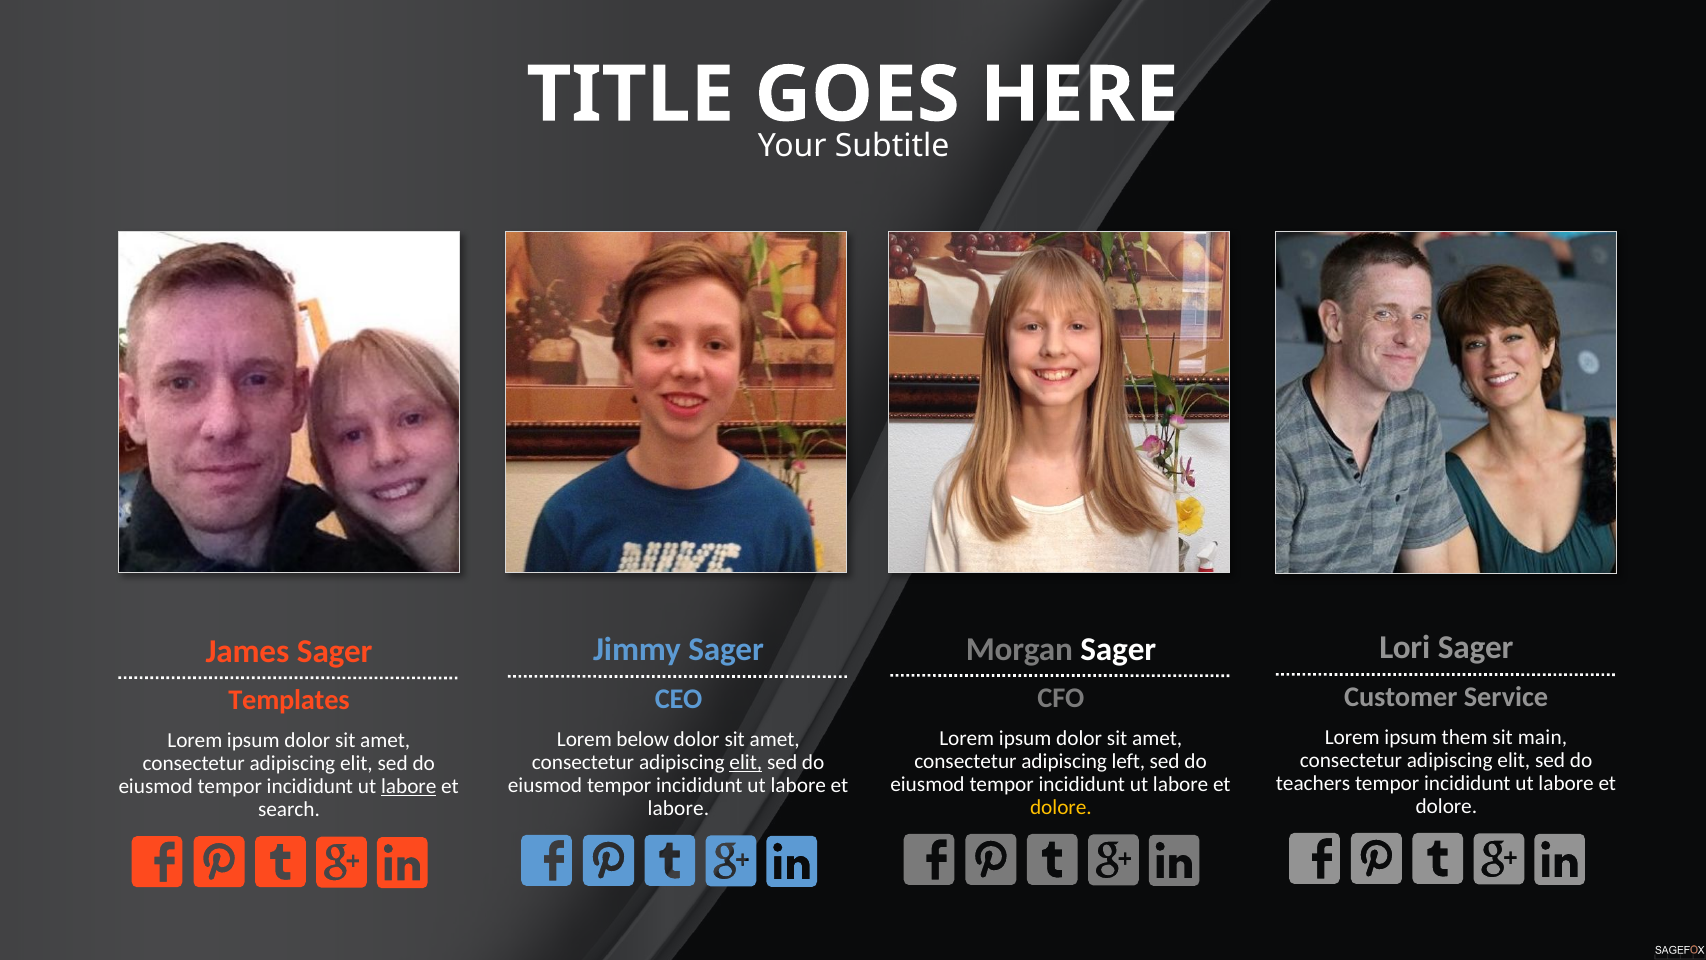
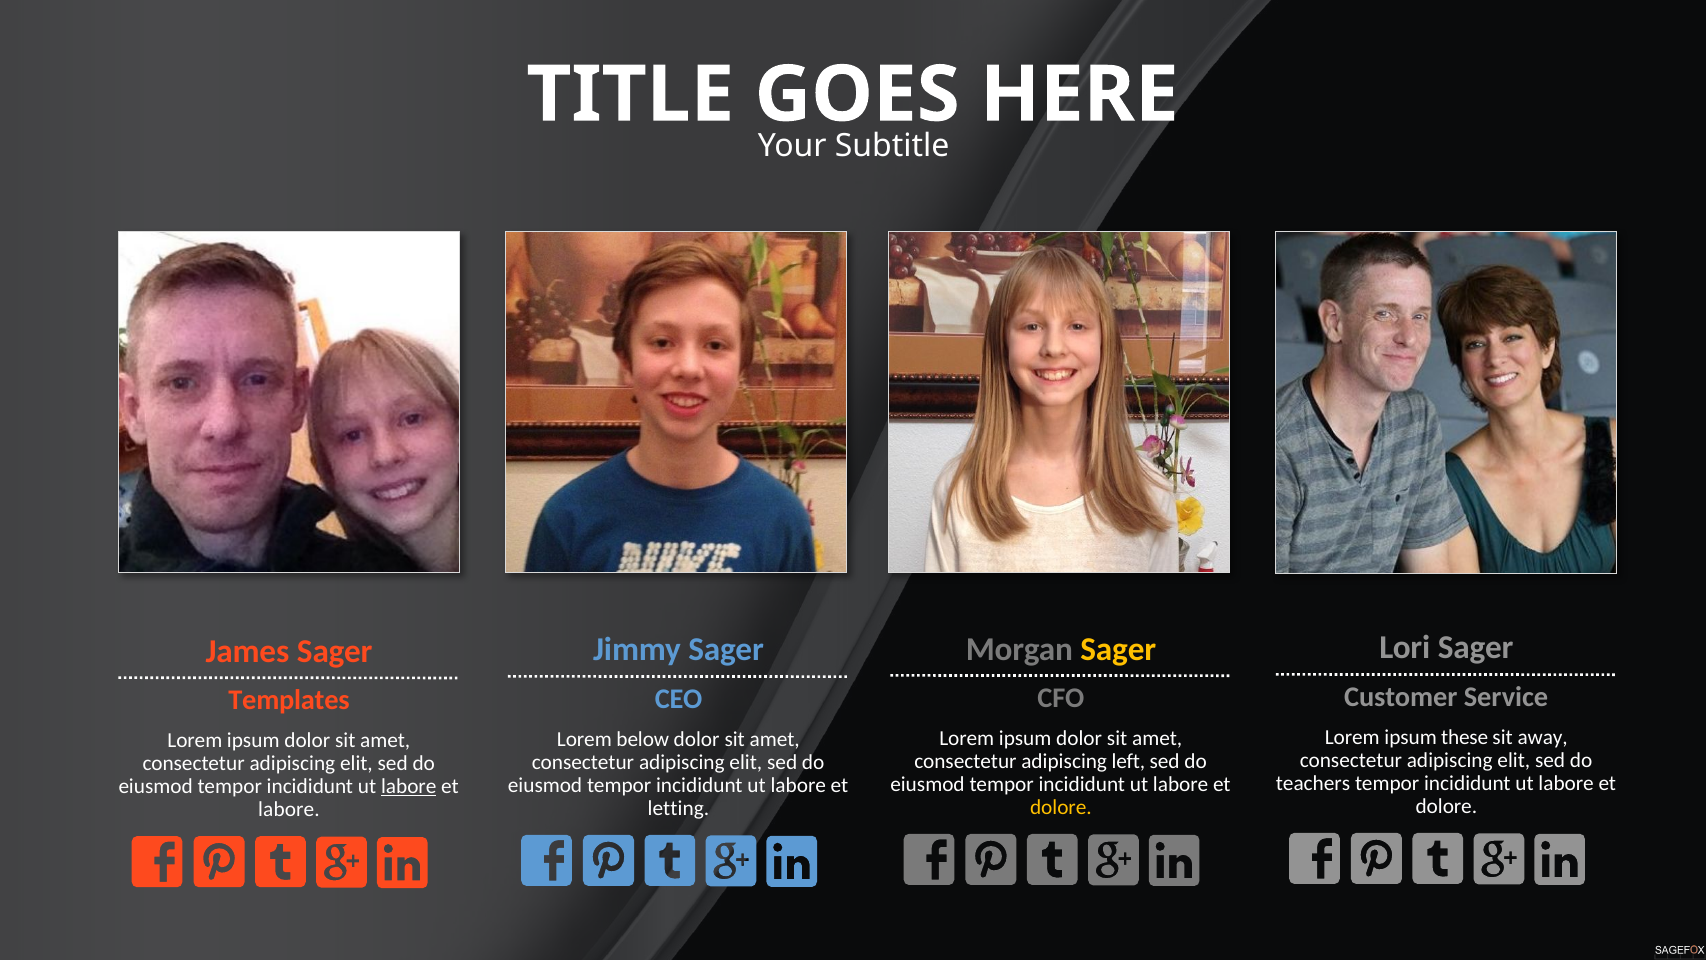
Sager at (1118, 649) colour: white -> yellow
them: them -> these
main: main -> away
elit at (746, 762) underline: present -> none
labore at (678, 808): labore -> letting
search at (289, 809): search -> labore
